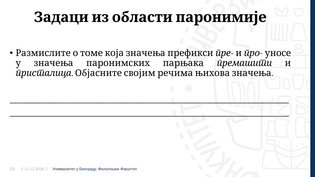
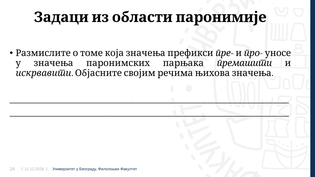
присталица: присталица -> искрвавити
